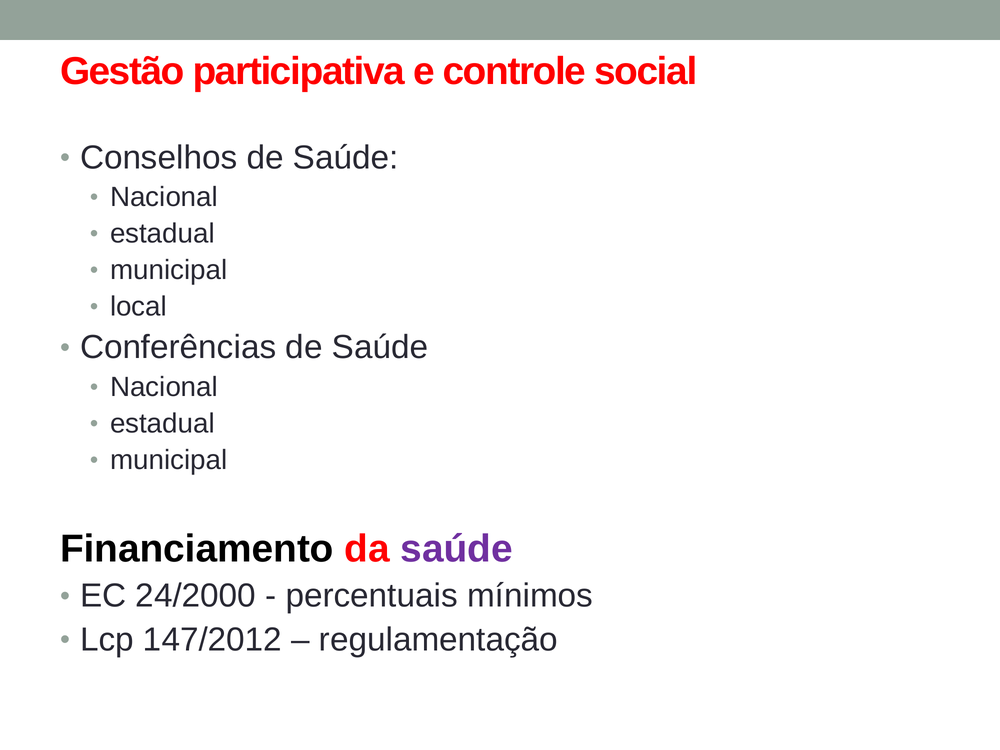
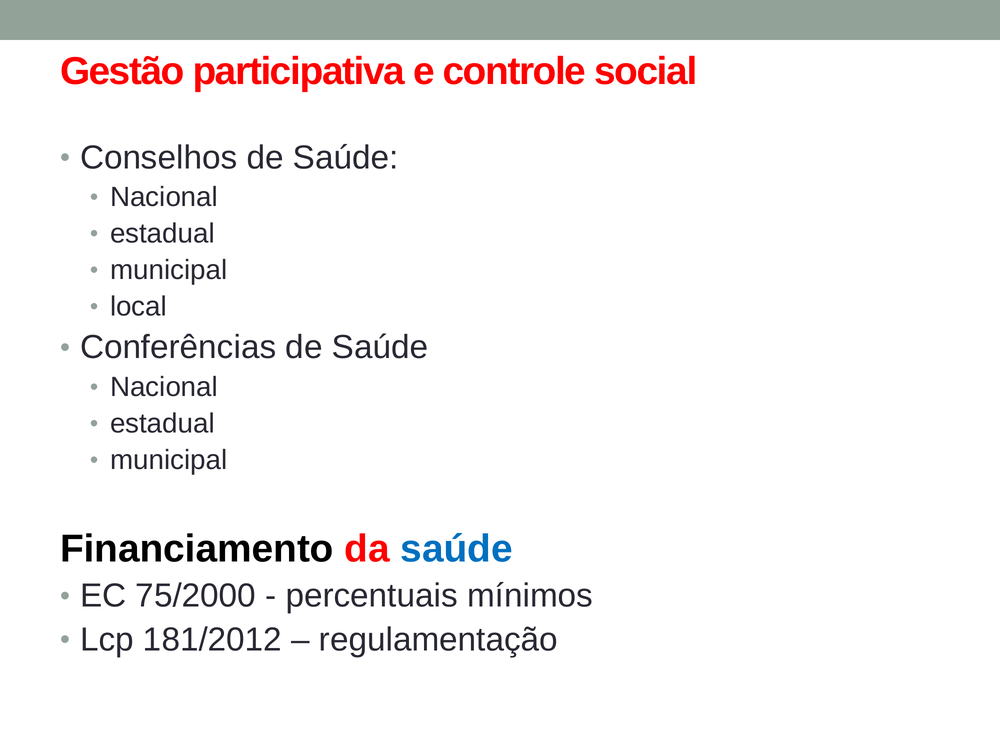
saúde at (457, 549) colour: purple -> blue
24/2000: 24/2000 -> 75/2000
147/2012: 147/2012 -> 181/2012
